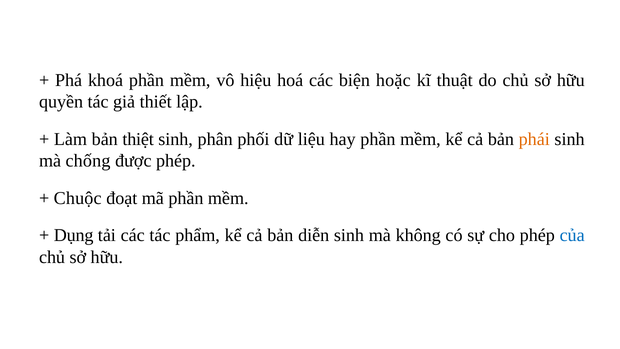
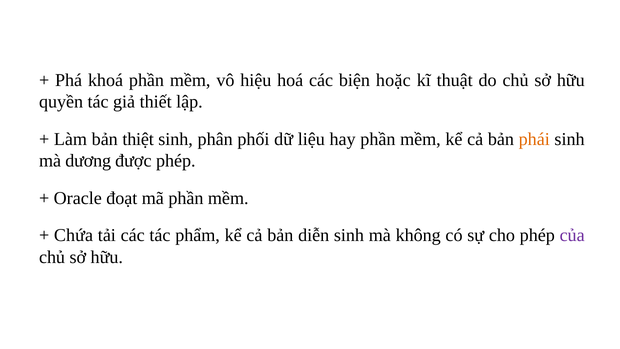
chống: chống -> dương
Chuộc: Chuộc -> Oracle
Dụng: Dụng -> Chứa
của colour: blue -> purple
